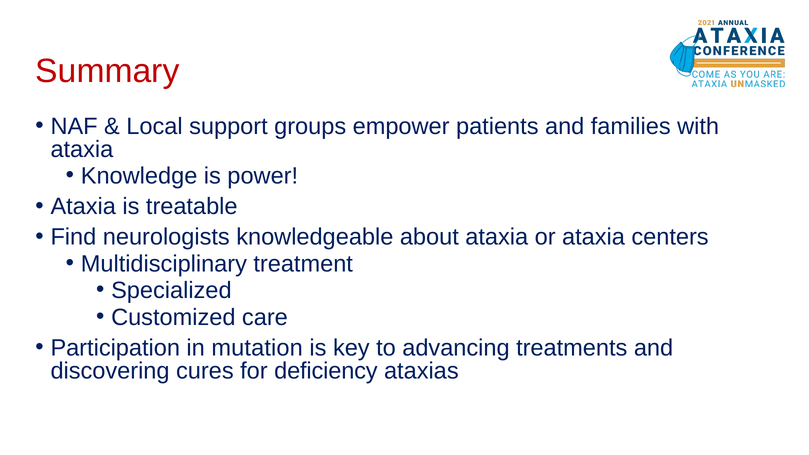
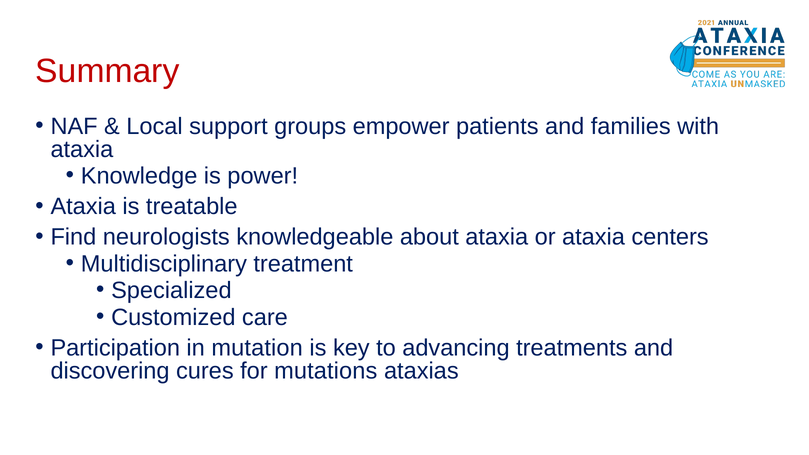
deficiency: deficiency -> mutations
